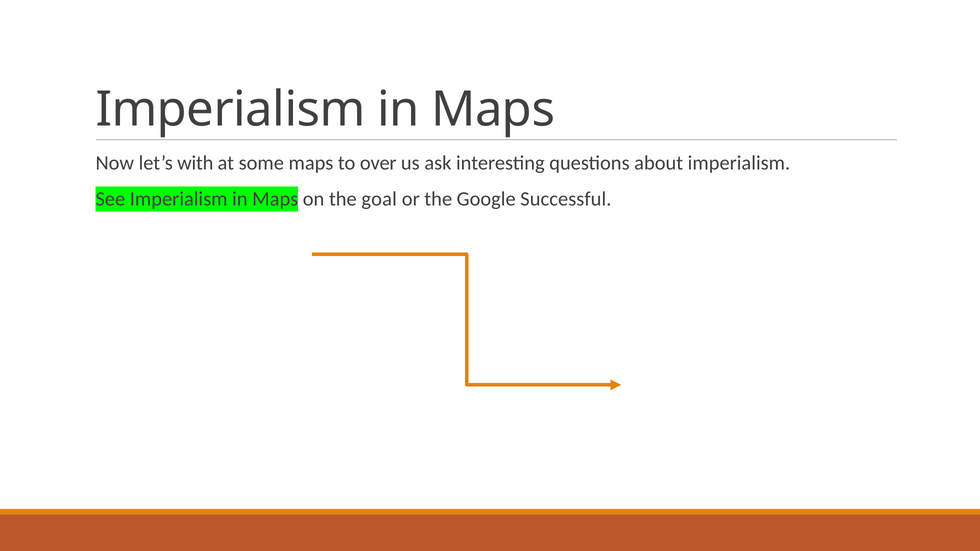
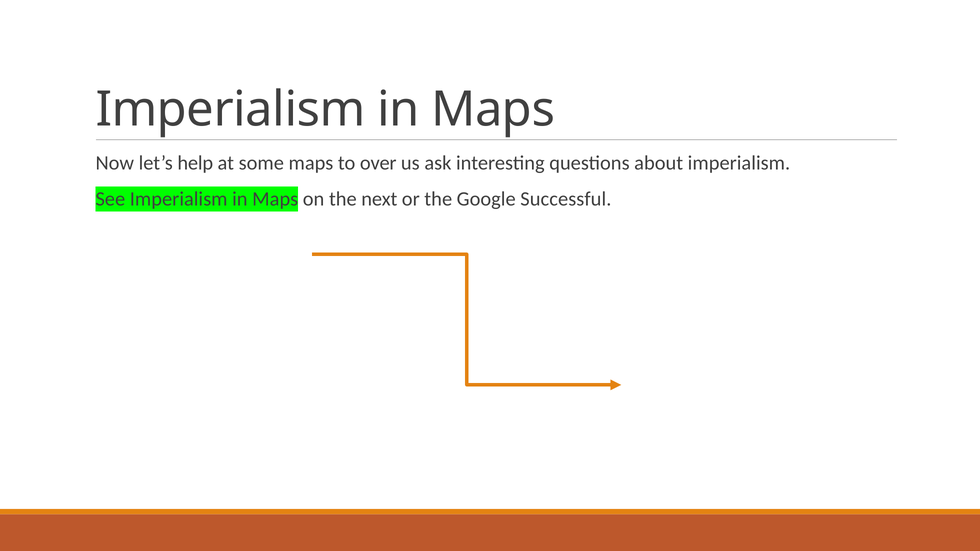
with: with -> help
goal: goal -> next
